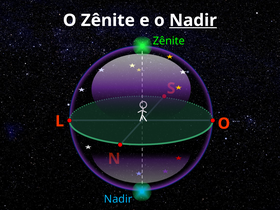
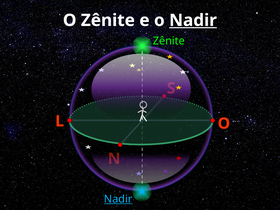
Nadir at (118, 199) underline: none -> present
